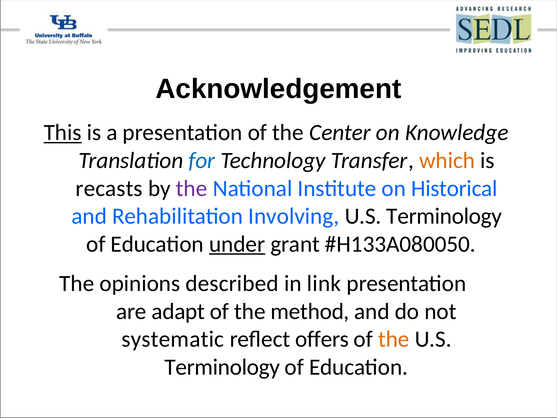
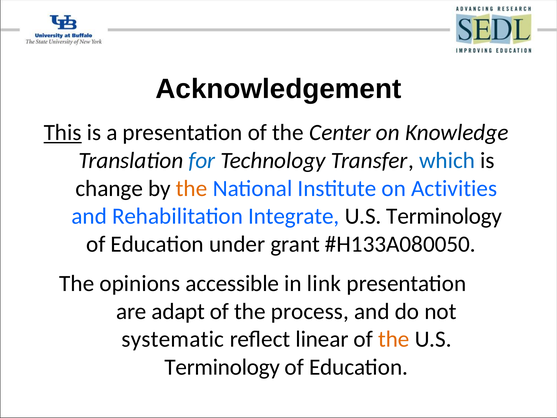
which colour: orange -> blue
recasts: recasts -> change
the at (192, 188) colour: purple -> orange
Historical: Historical -> Activities
Involving: Involving -> Integrate
under underline: present -> none
described: described -> accessible
method: method -> process
offers: offers -> linear
